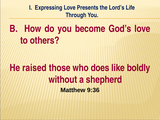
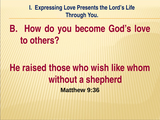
does: does -> wish
boldly: boldly -> whom
